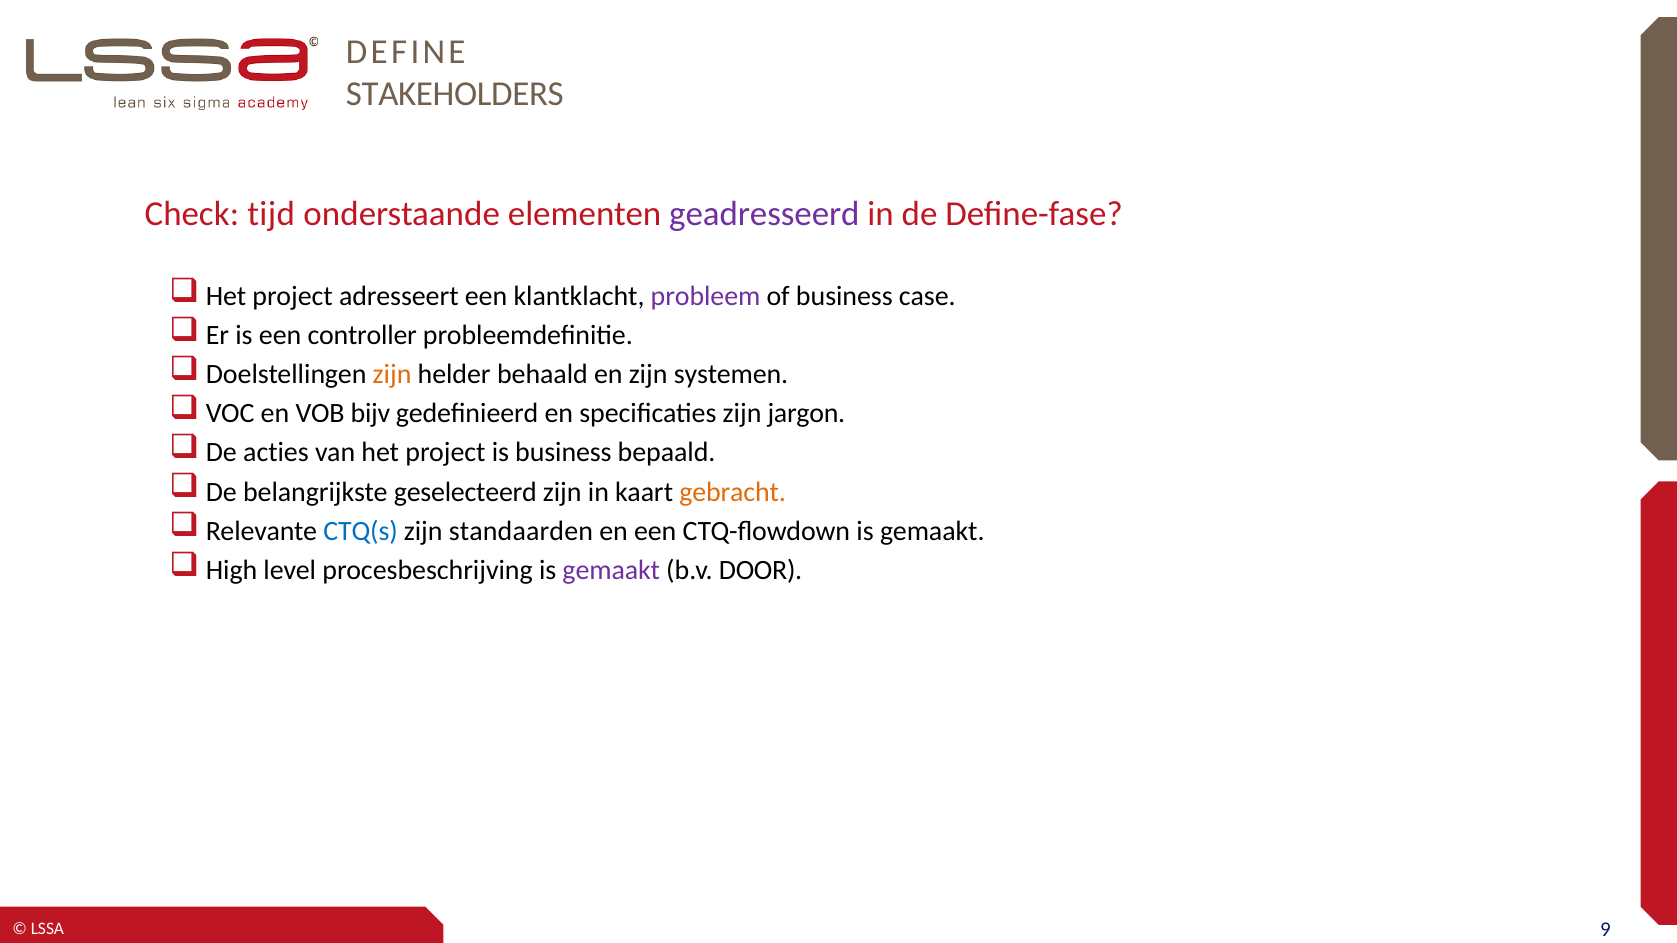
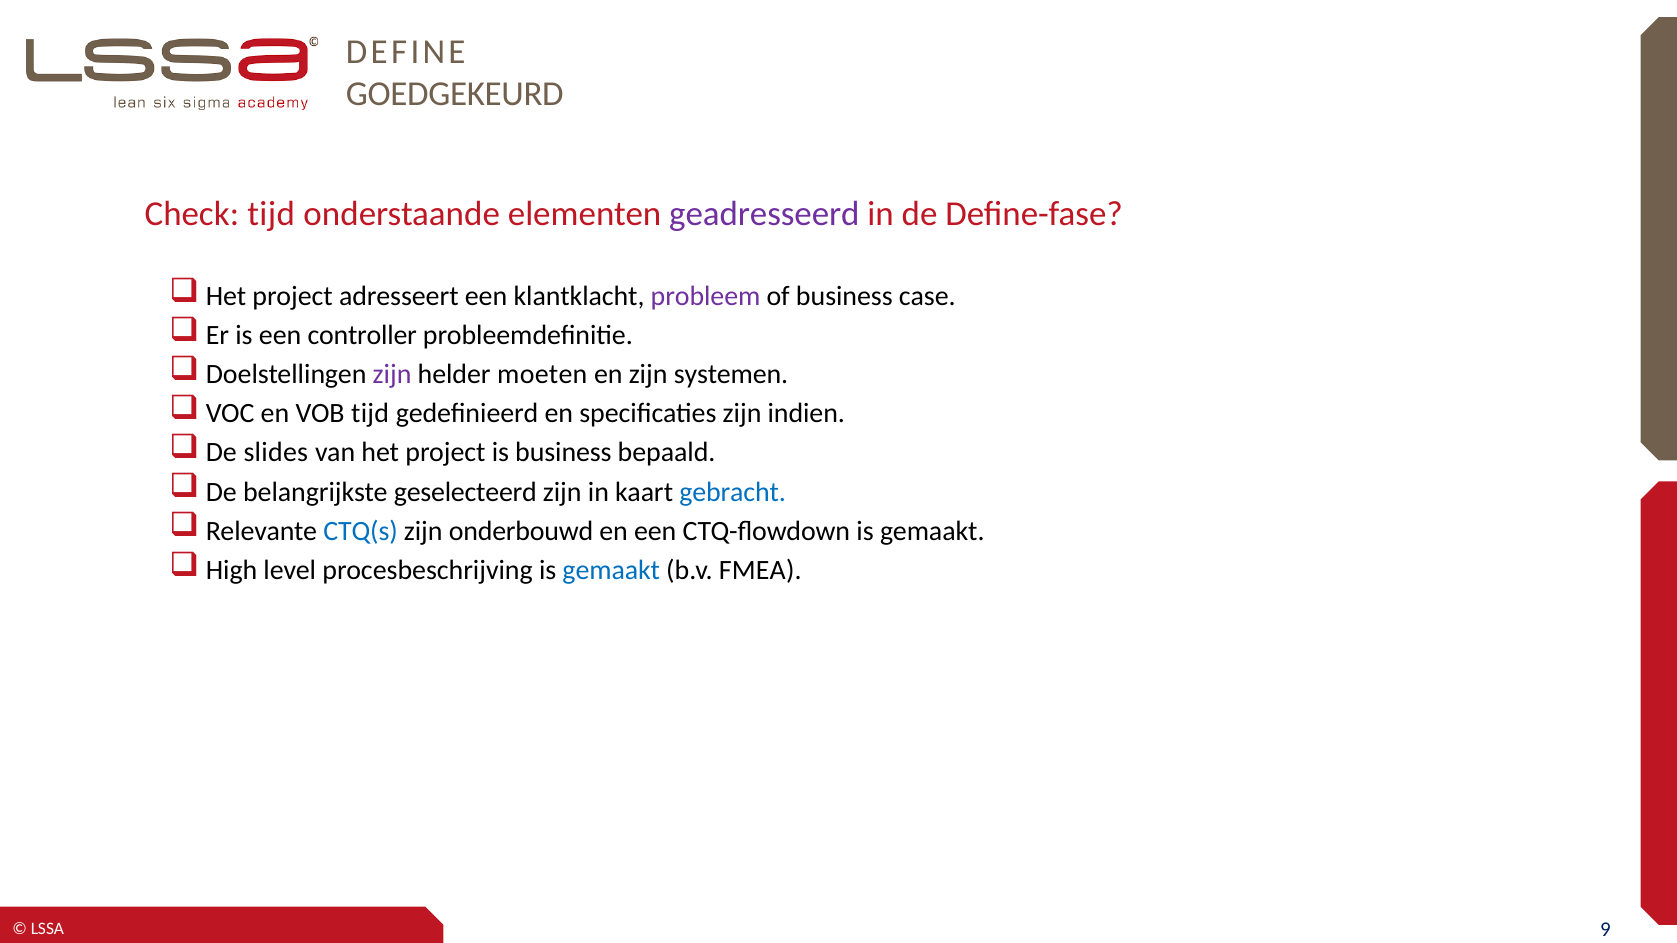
STAKEHOLDERS: STAKEHOLDERS -> GOEDGEKEURD
zijn at (392, 375) colour: orange -> purple
behaald: behaald -> moeten
VOB bijv: bijv -> tijd
jargon: jargon -> indien
acties: acties -> slides
gebracht colour: orange -> blue
standaarden: standaarden -> onderbouwd
gemaakt at (611, 570) colour: purple -> blue
DOOR: DOOR -> FMEA
